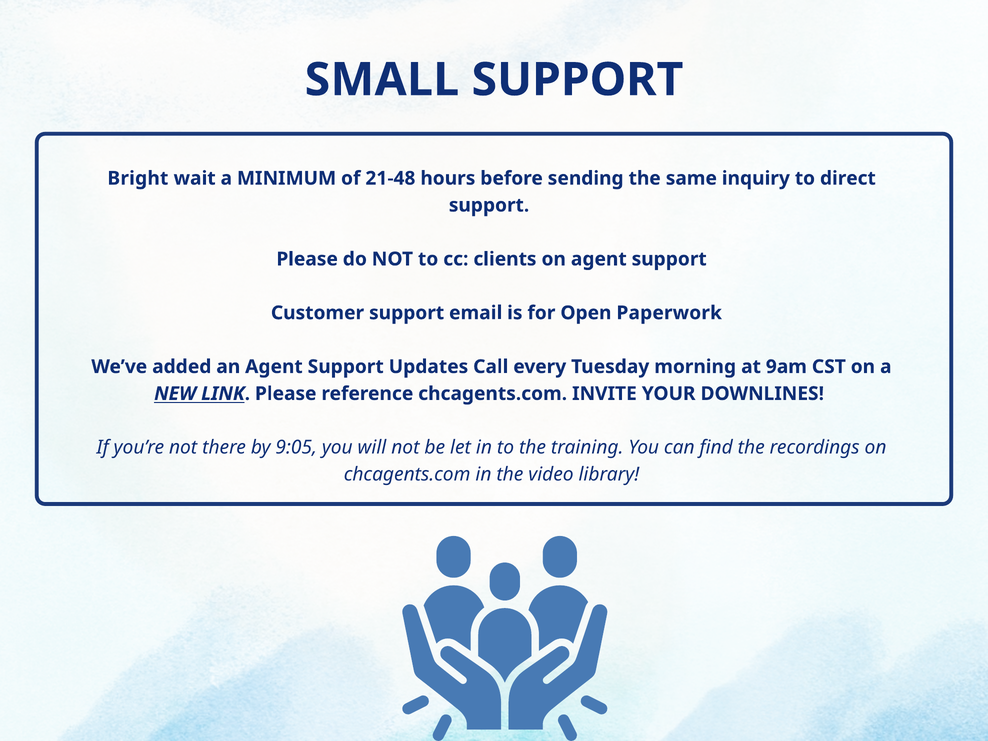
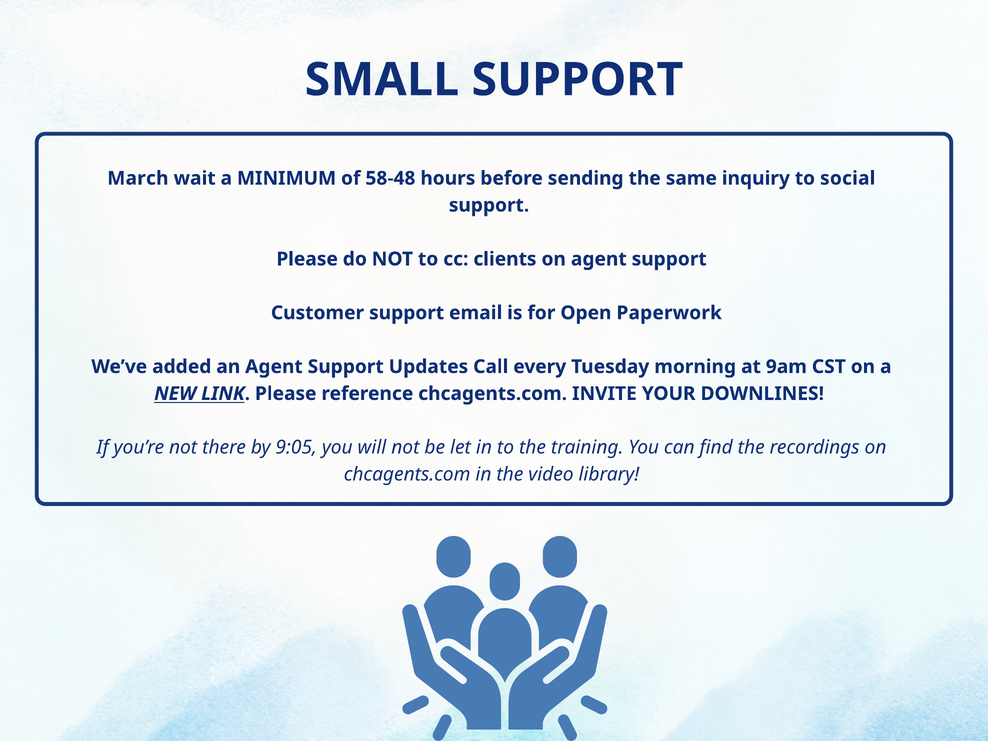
Bright: Bright -> March
21-48: 21-48 -> 58-48
direct: direct -> social
